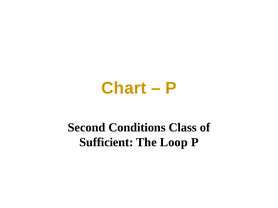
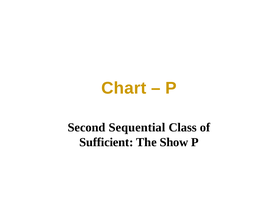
Conditions: Conditions -> Sequential
Loop: Loop -> Show
